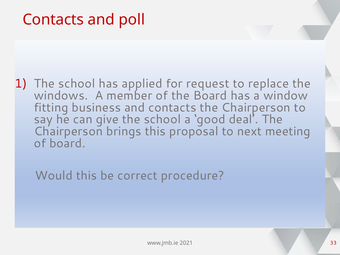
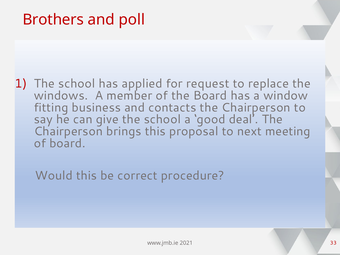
Contacts at (53, 20): Contacts -> Brothers
